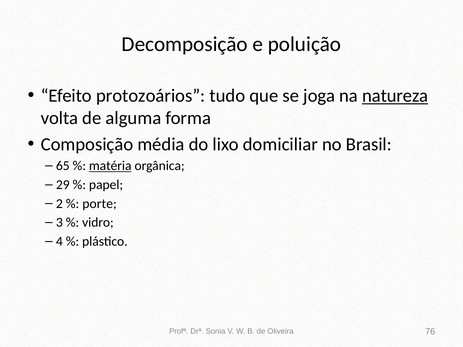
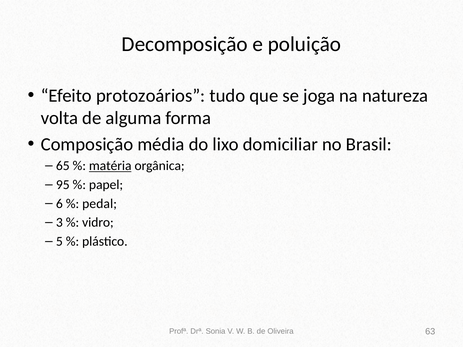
natureza underline: present -> none
29: 29 -> 95
2: 2 -> 6
porte: porte -> pedal
4: 4 -> 5
76: 76 -> 63
